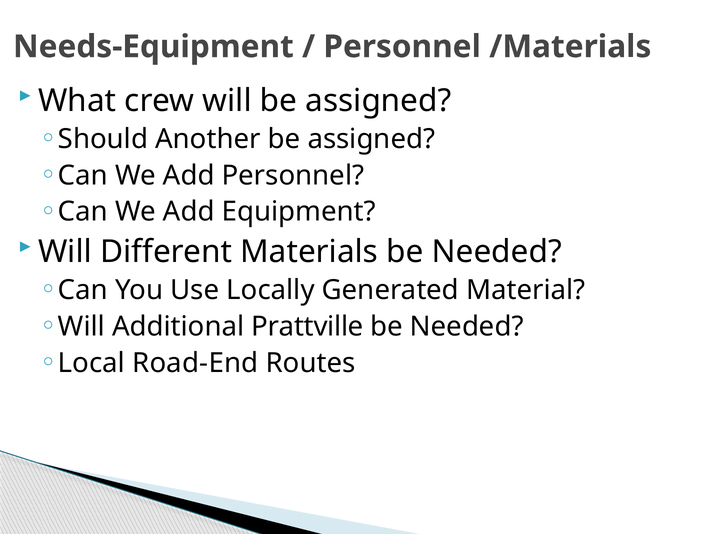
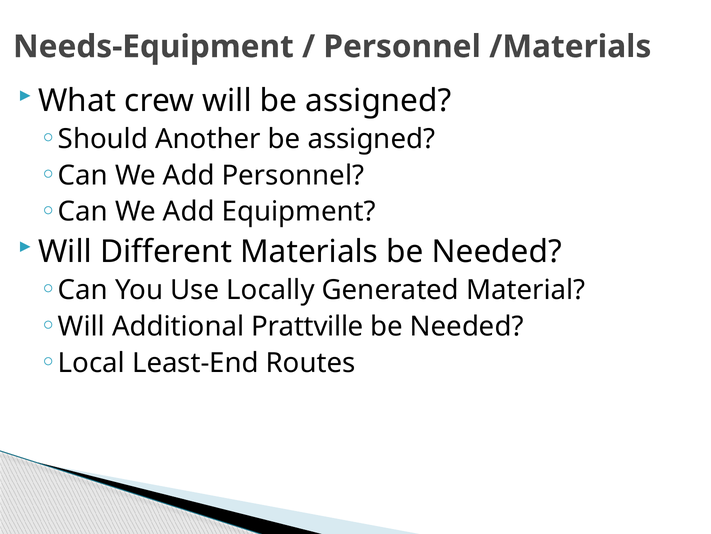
Road-End: Road-End -> Least-End
